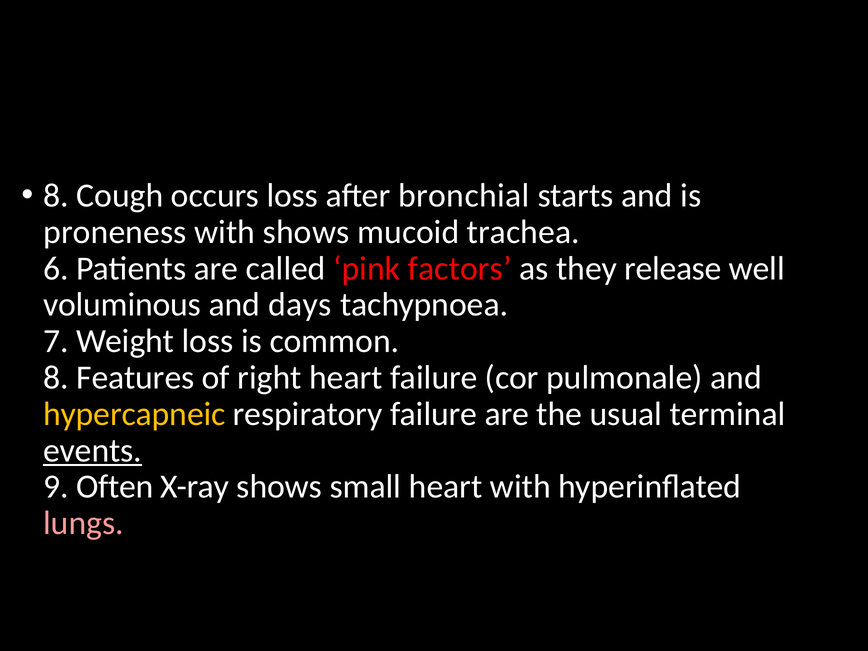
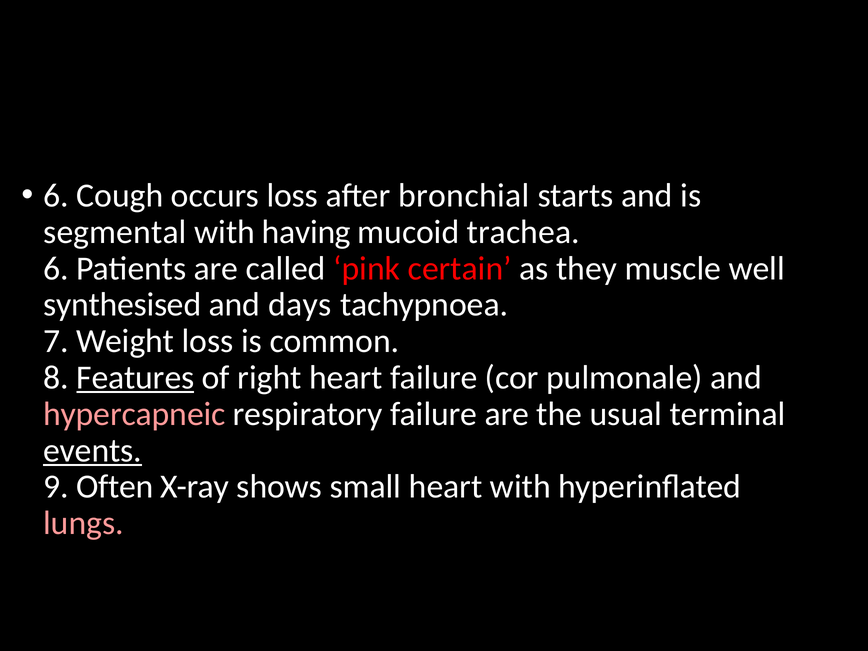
8 at (56, 196): 8 -> 6
proneness: proneness -> segmental
with shows: shows -> having
factors: factors -> certain
release: release -> muscle
voluminous: voluminous -> synthesised
Features underline: none -> present
hypercapneic colour: yellow -> pink
